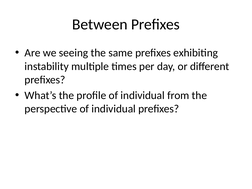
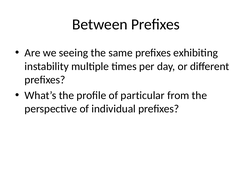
profile of individual: individual -> particular
